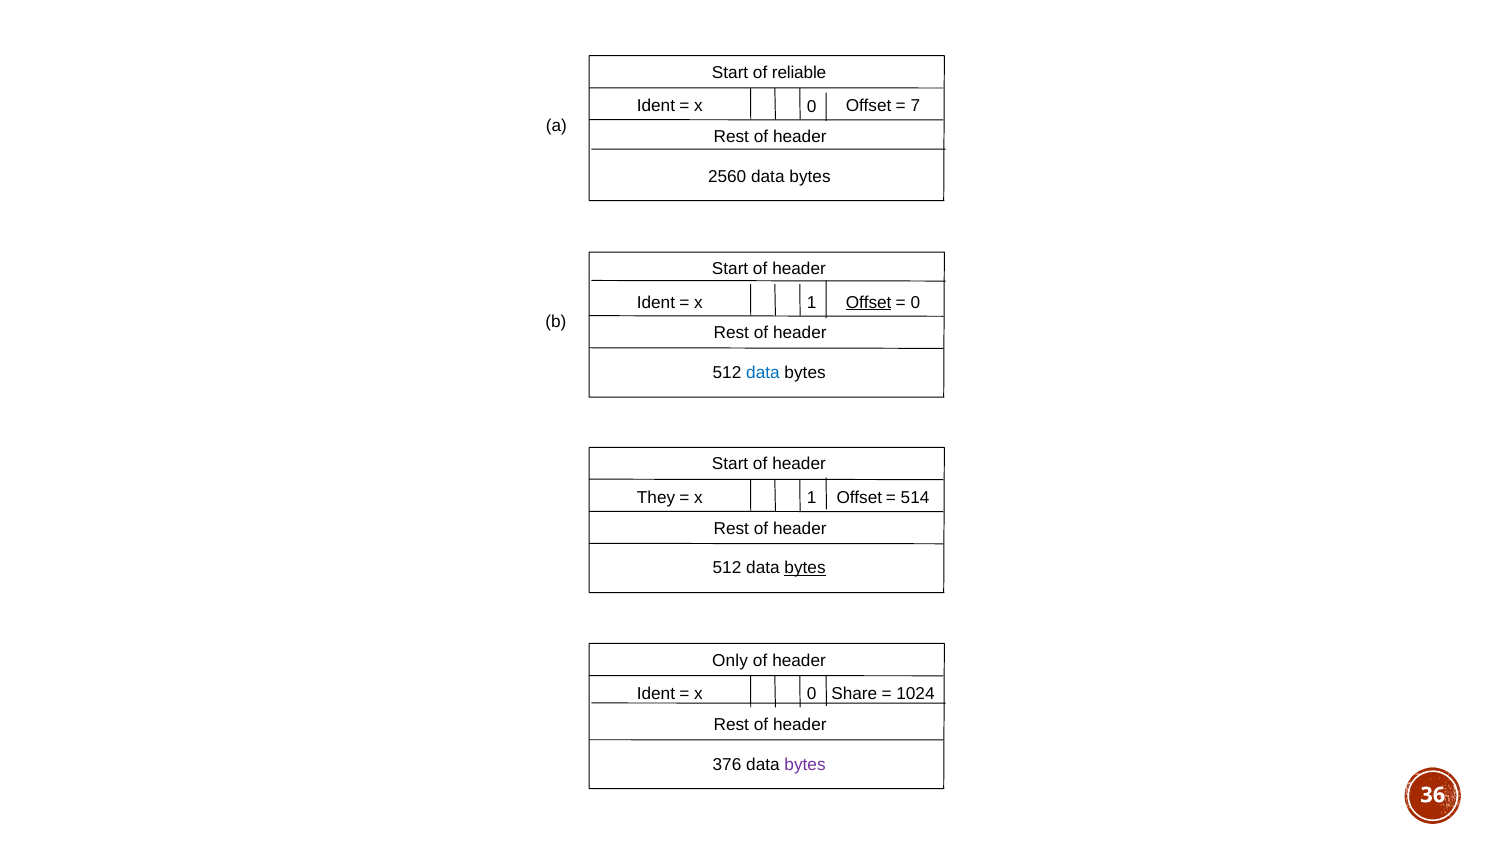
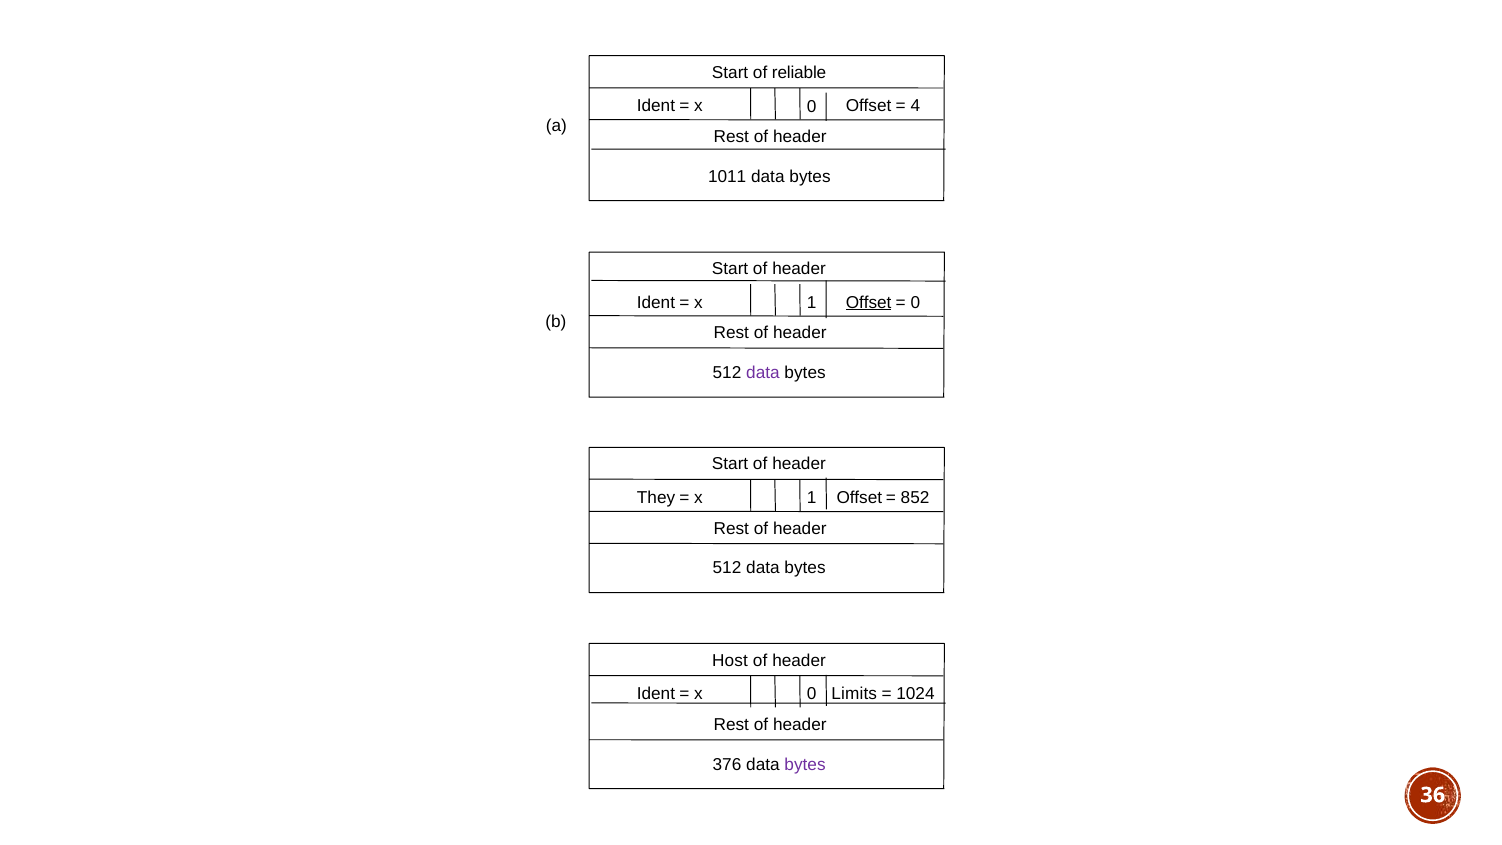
7: 7 -> 4
2560: 2560 -> 1011
data at (763, 372) colour: blue -> purple
514: 514 -> 852
bytes at (805, 568) underline: present -> none
Only: Only -> Host
Share: Share -> Limits
